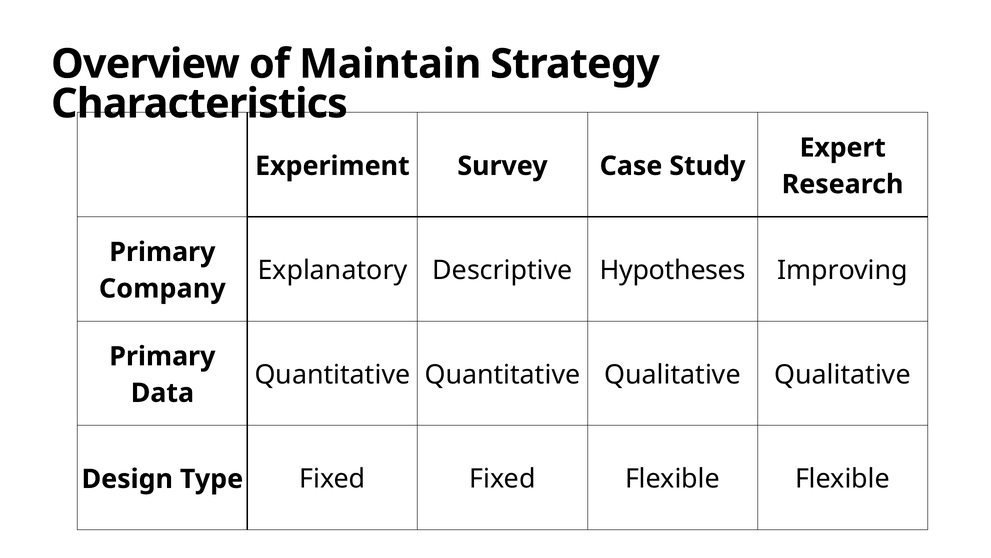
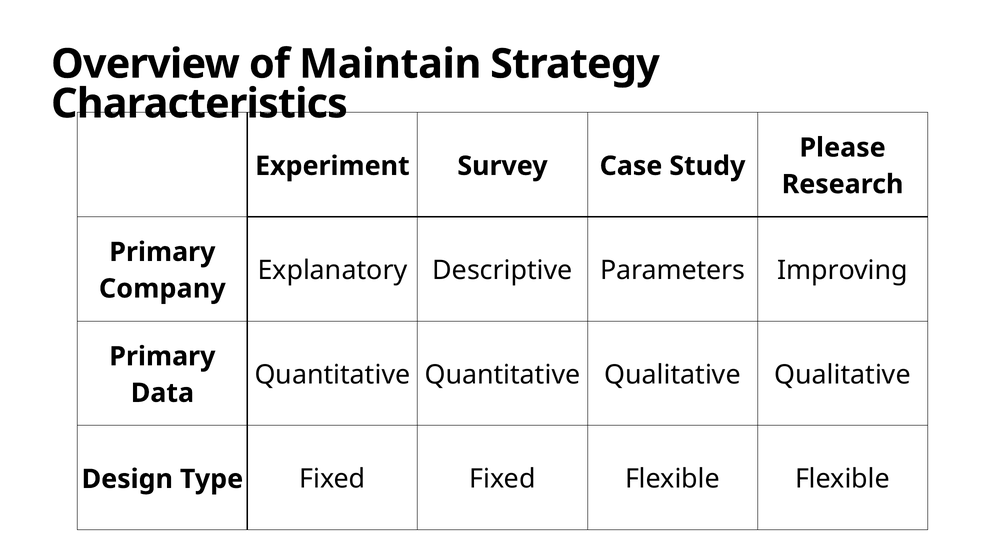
Expert: Expert -> Please
Hypotheses: Hypotheses -> Parameters
